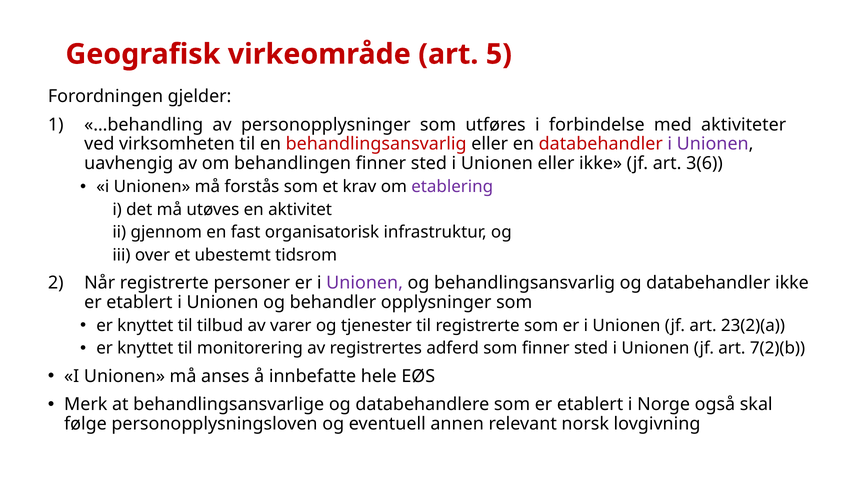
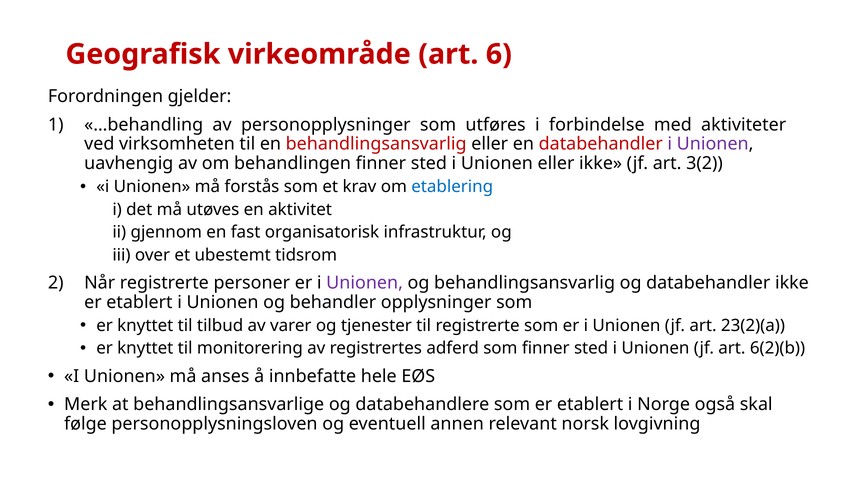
5: 5 -> 6
3(6: 3(6 -> 3(2
etablering colour: purple -> blue
7(2)(b: 7(2)(b -> 6(2)(b
